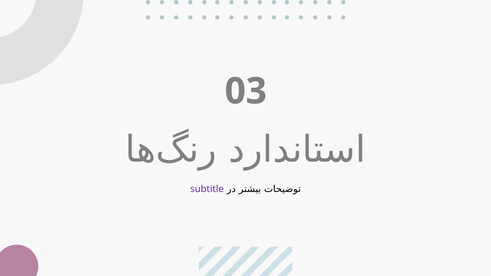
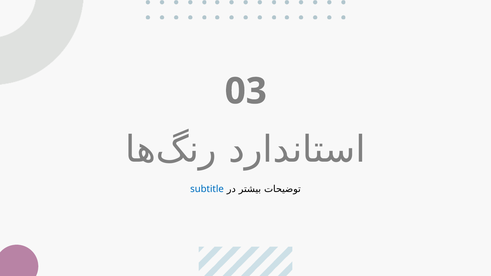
subtitle colour: purple -> blue
